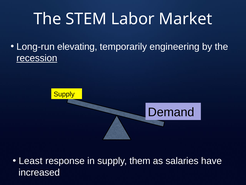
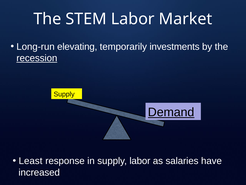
engineering: engineering -> investments
Demand underline: none -> present
supply them: them -> labor
